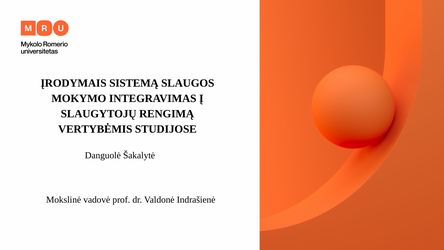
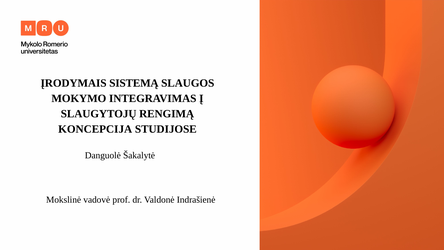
VERTYBĖMIS: VERTYBĖMIS -> KONCEPCIJA
